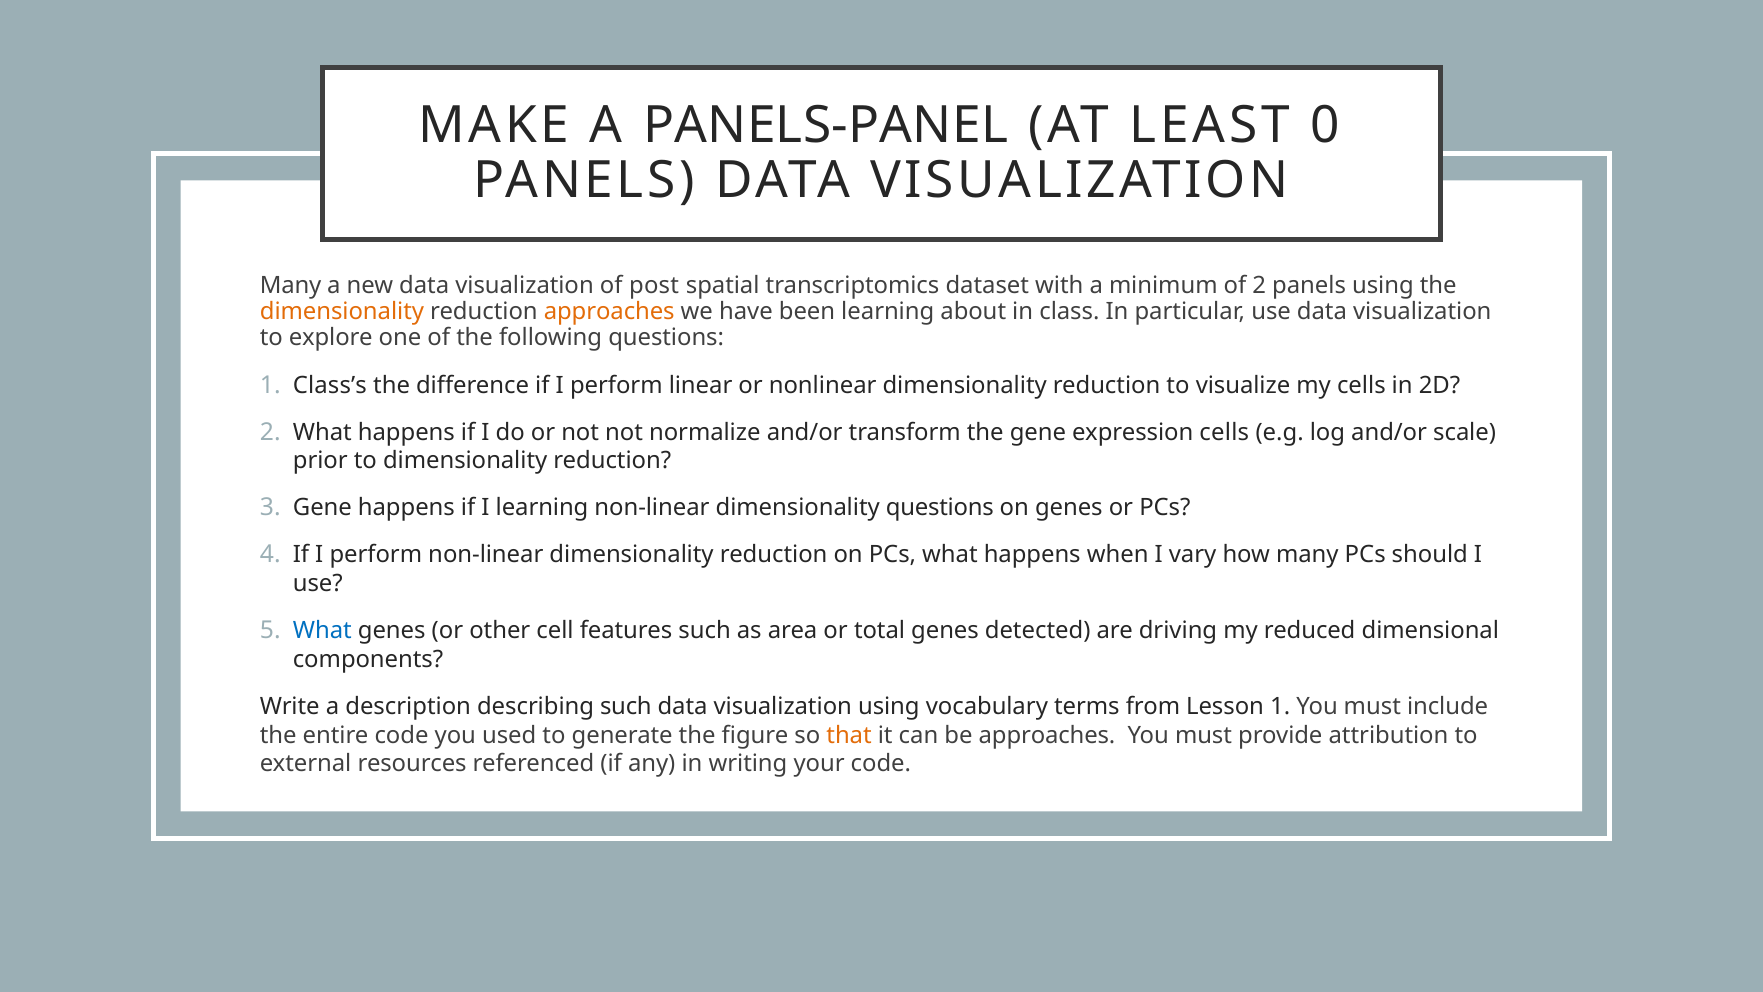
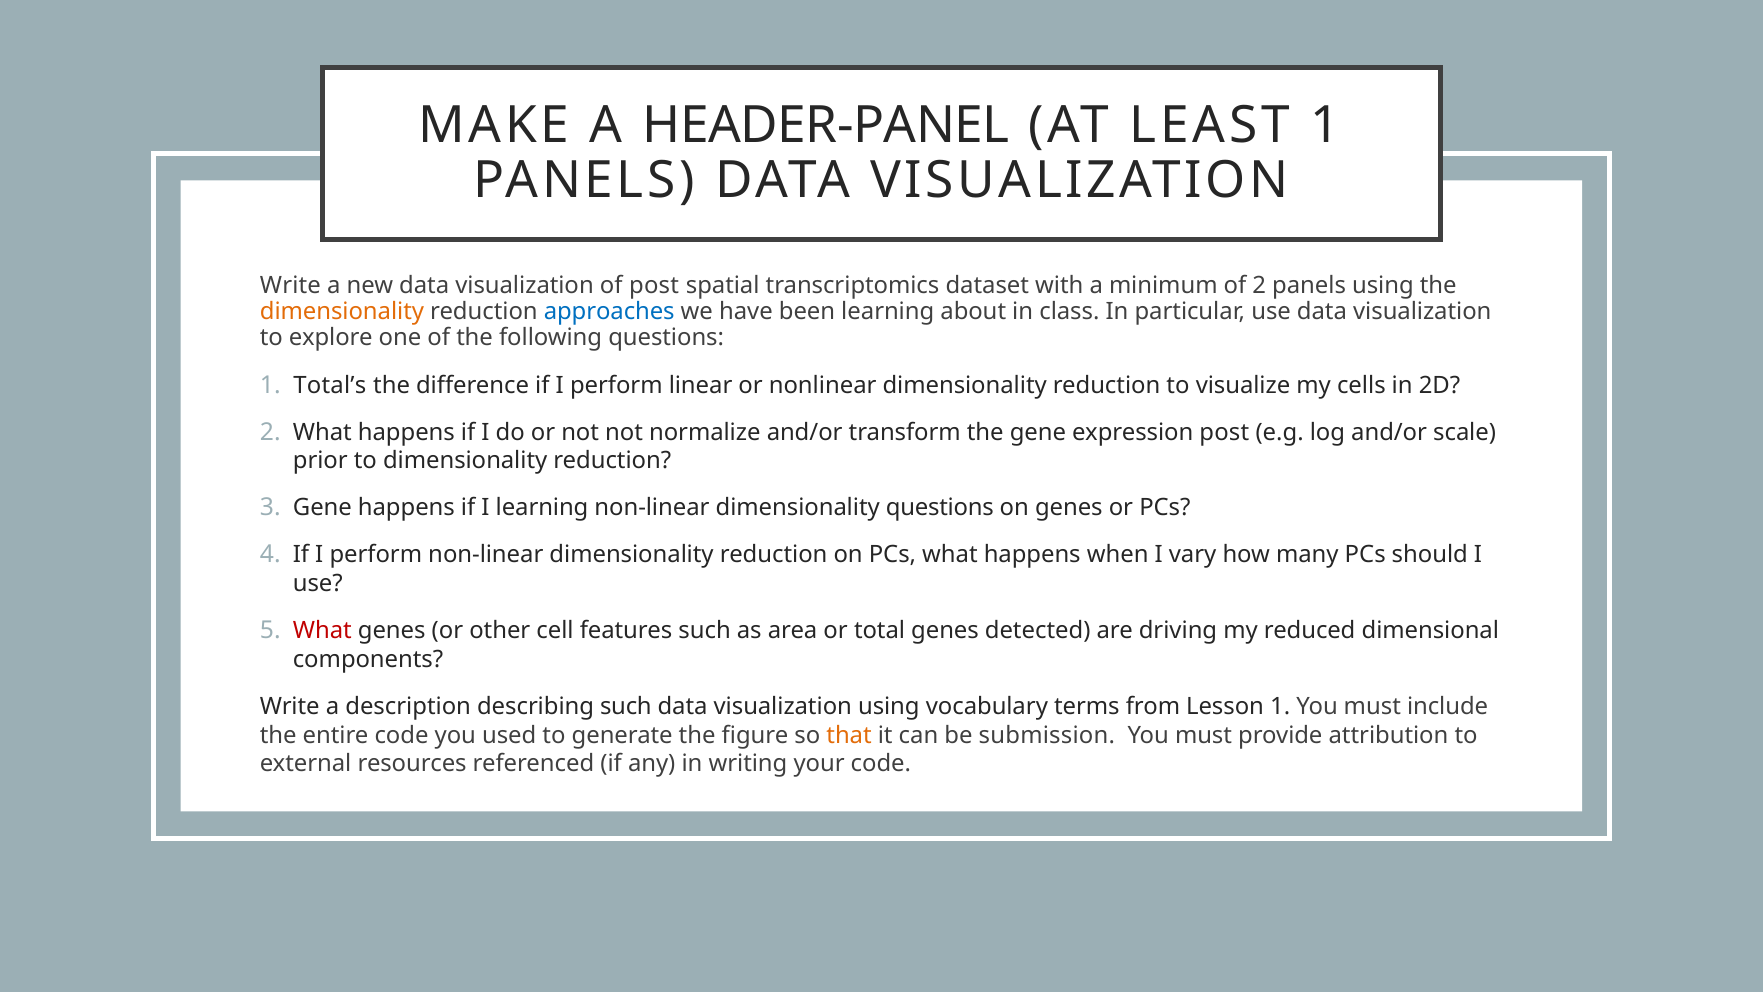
PANELS-PANEL: PANELS-PANEL -> HEADER-PANEL
LEAST 0: 0 -> 1
Many at (291, 286): Many -> Write
approaches at (609, 312) colour: orange -> blue
Class’s: Class’s -> Total’s
expression cells: cells -> post
What at (322, 631) colour: blue -> red
be approaches: approaches -> submission
